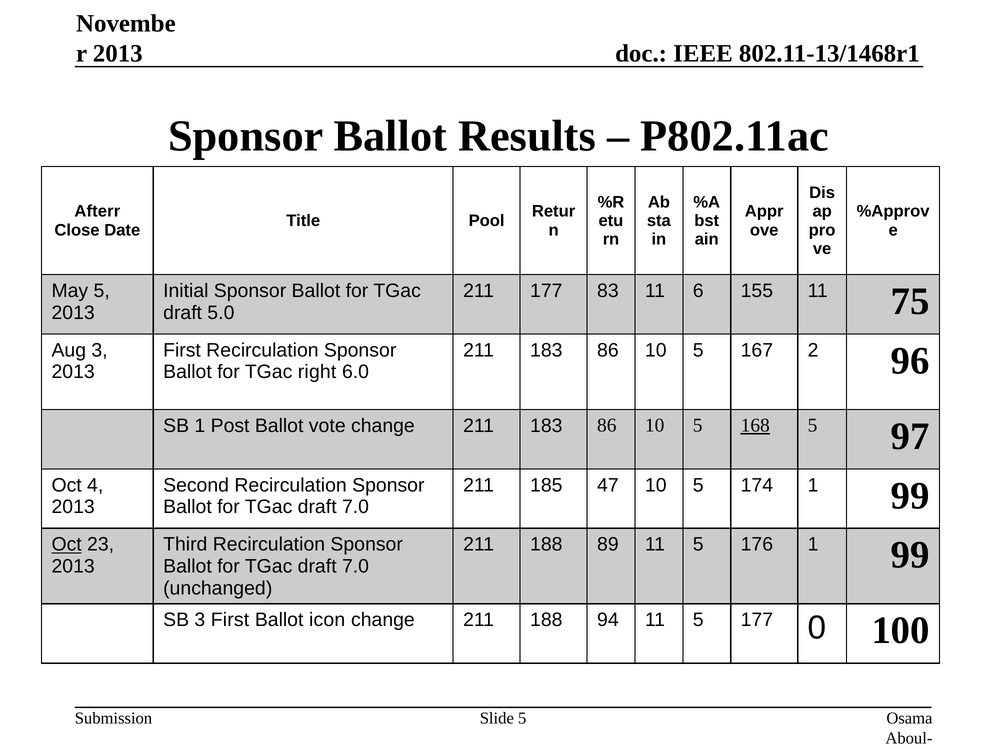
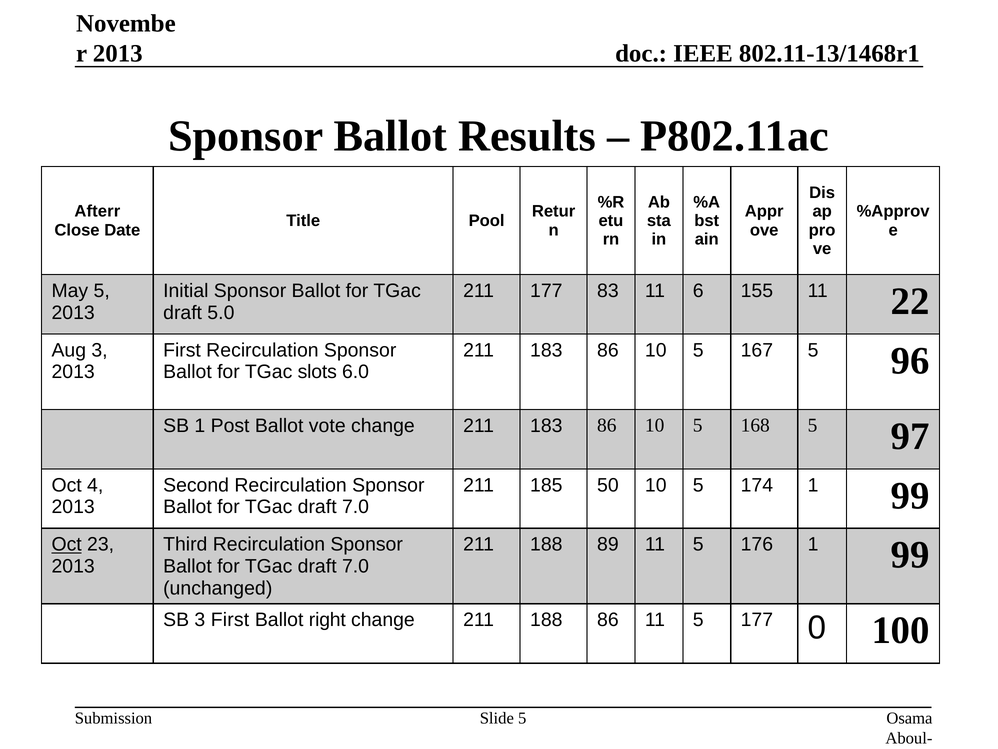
75: 75 -> 22
167 2: 2 -> 5
right: right -> slots
168 underline: present -> none
47: 47 -> 50
icon: icon -> right
188 94: 94 -> 86
